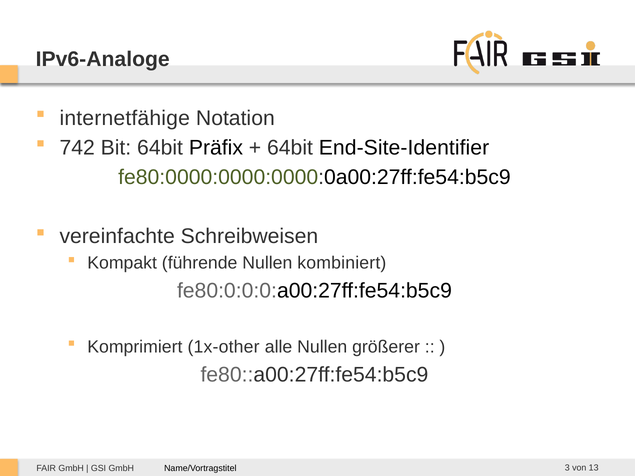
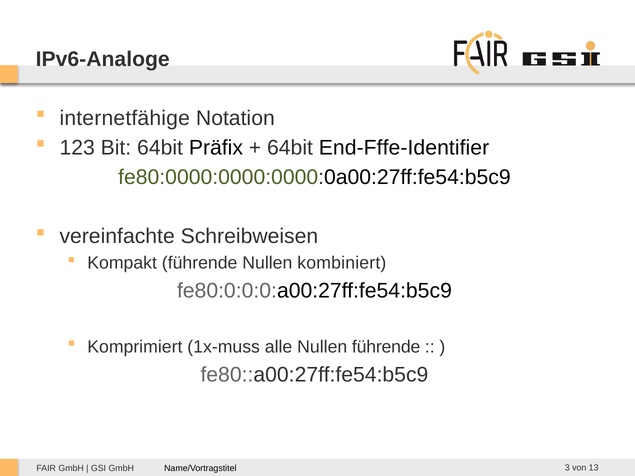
742: 742 -> 123
End-Site-Identifier: End-Site-Identifier -> End-Fffe-Identifier
1x-other: 1x-other -> 1x-muss
Nullen größerer: größerer -> führende
